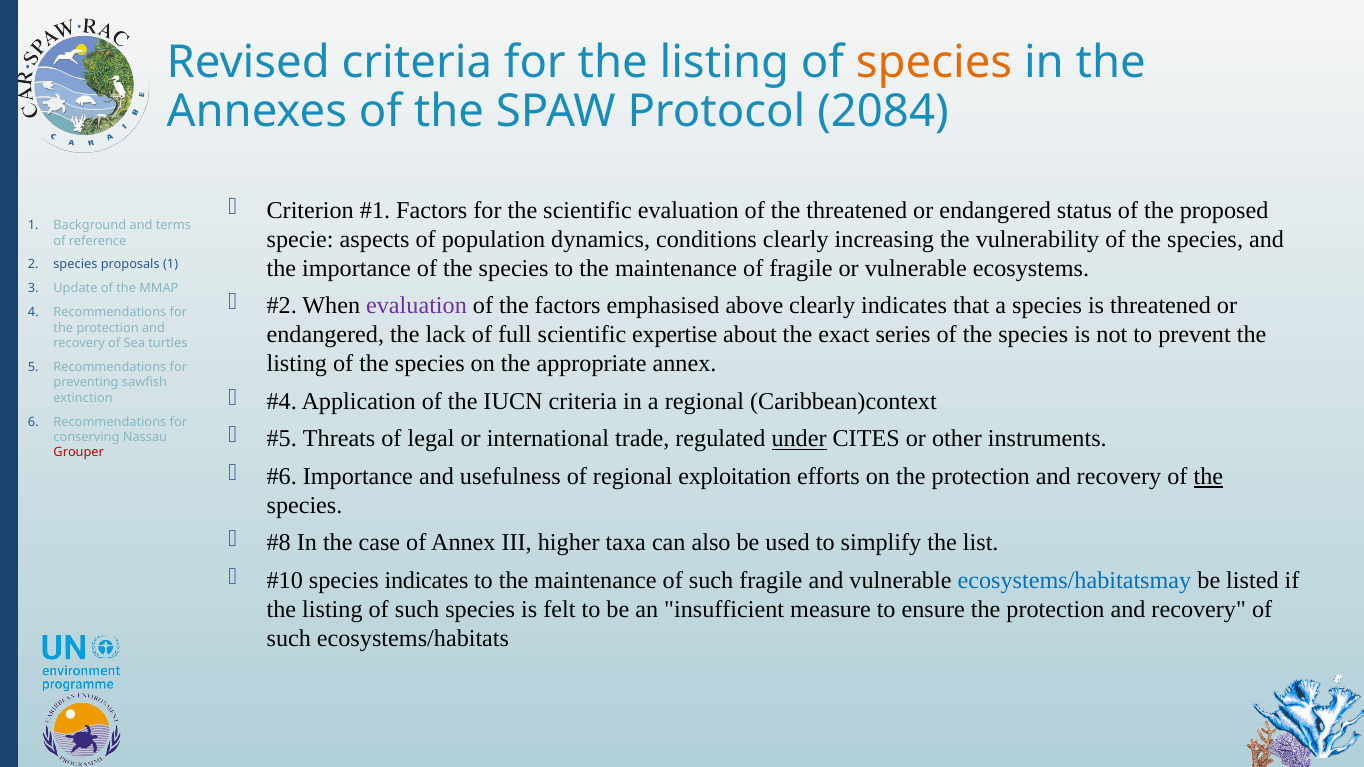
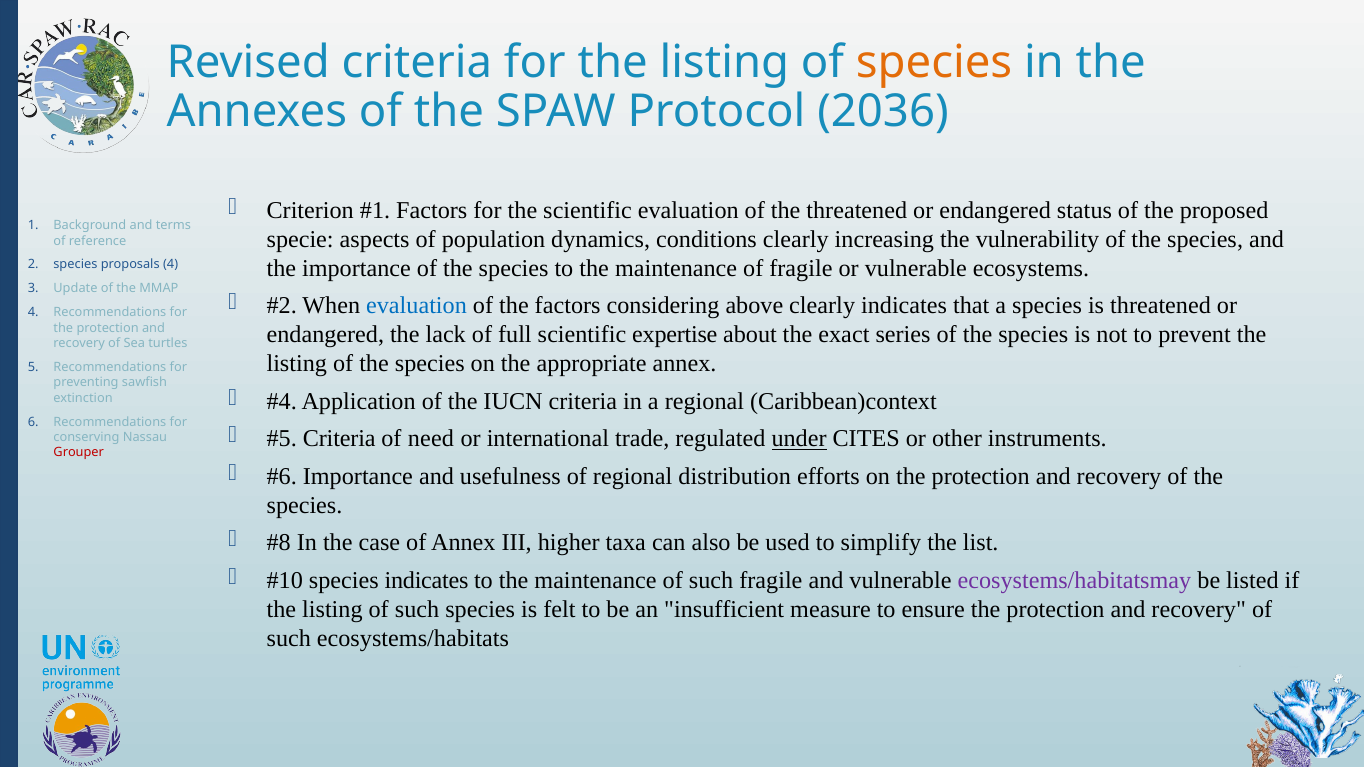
2084: 2084 -> 2036
proposals 1: 1 -> 4
evaluation at (417, 306) colour: purple -> blue
emphasised: emphasised -> considering
Threats at (339, 439): Threats -> Criteria
legal: legal -> need
exploitation: exploitation -> distribution
the at (1208, 477) underline: present -> none
ecosystems/habitatsmay colour: blue -> purple
